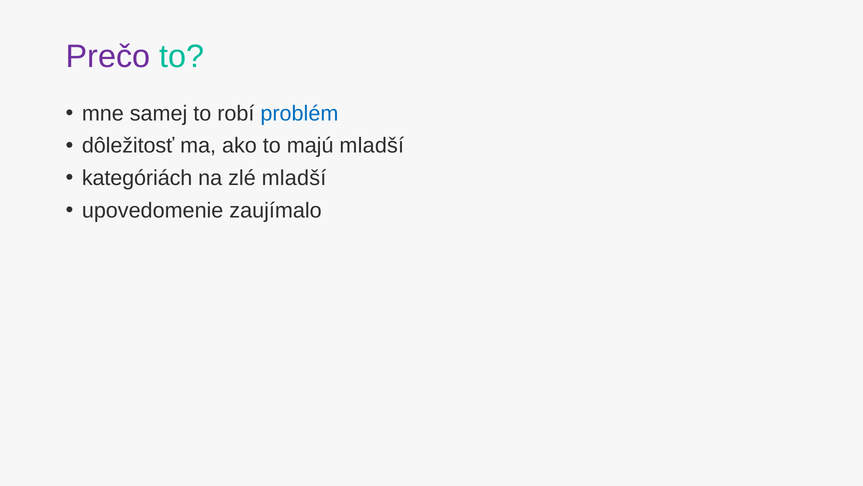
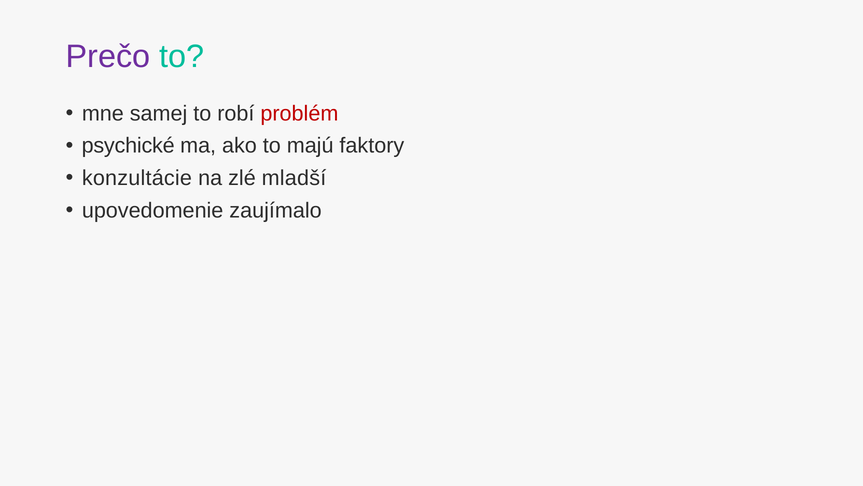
problém colour: blue -> red
dôležitosť: dôležitosť -> psychické
majú mladší: mladší -> faktory
kategóriách: kategóriách -> konzultácie
